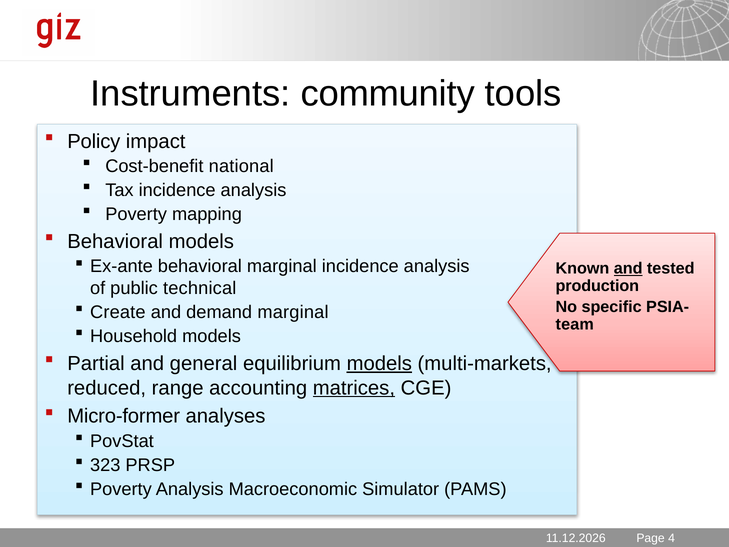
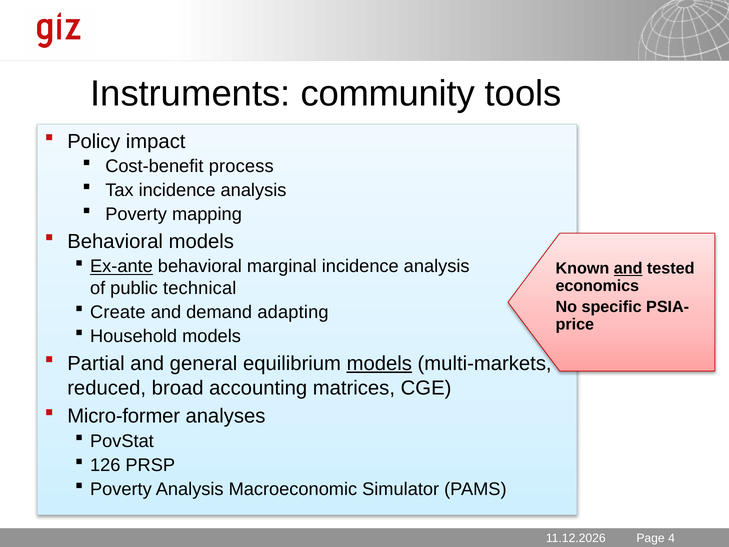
national: national -> process
Ex-ante underline: none -> present
production: production -> economics
demand marginal: marginal -> adapting
team: team -> price
range: range -> broad
matrices underline: present -> none
323: 323 -> 126
